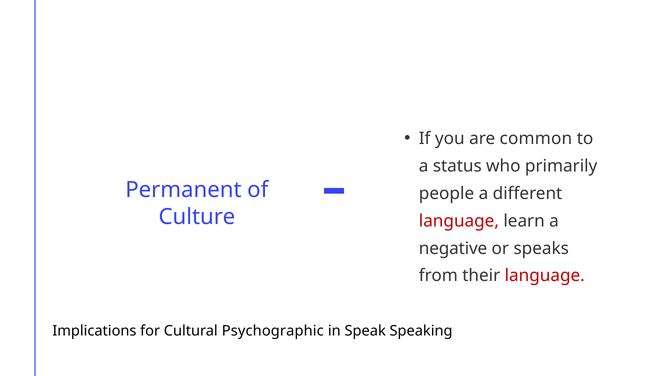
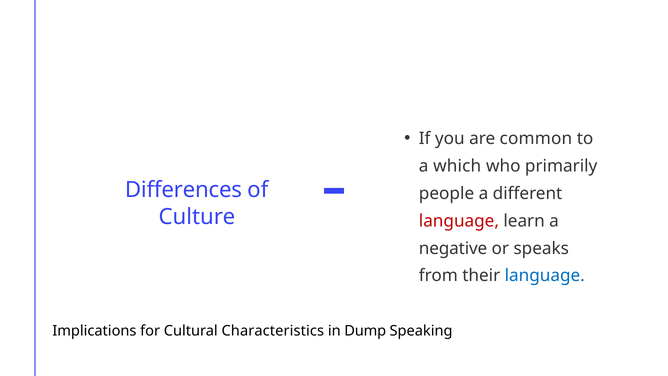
status: status -> which
Permanent: Permanent -> Differences
language at (545, 276) colour: red -> blue
Psychographic: Psychographic -> Characteristics
Speak: Speak -> Dump
